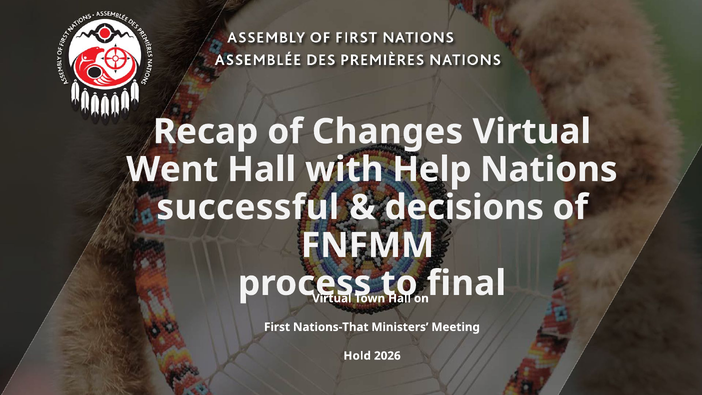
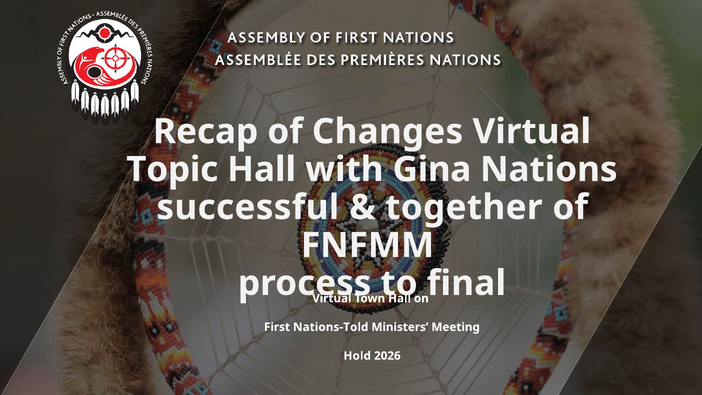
Went: Went -> Topic
Help: Help -> Gina
decisions: decisions -> together
Nations-That: Nations-That -> Nations-Told
